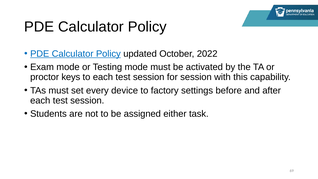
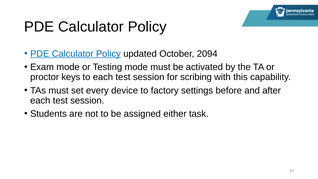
2022: 2022 -> 2094
for session: session -> scribing
